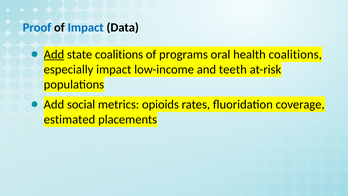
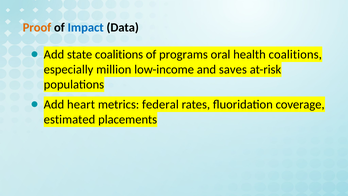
Proof colour: blue -> orange
Add at (54, 54) underline: present -> none
especially impact: impact -> million
teeth: teeth -> saves
social: social -> heart
opioids: opioids -> federal
